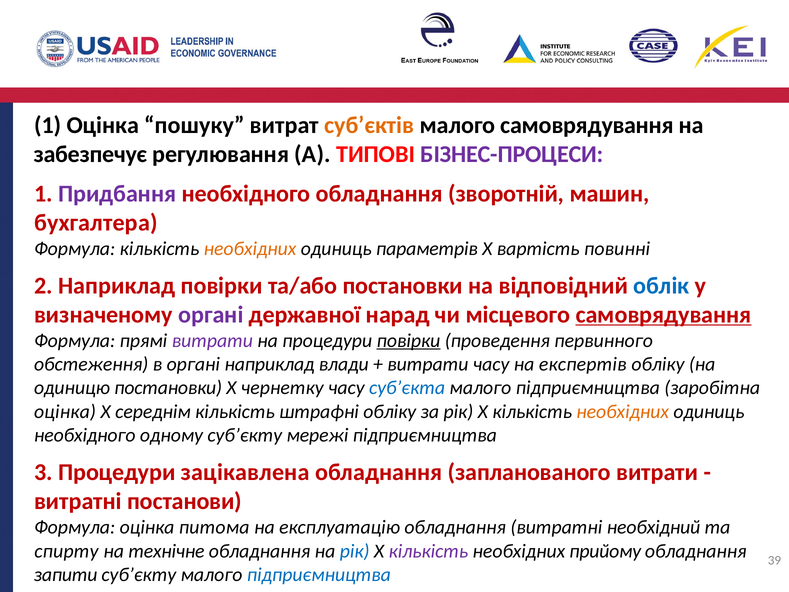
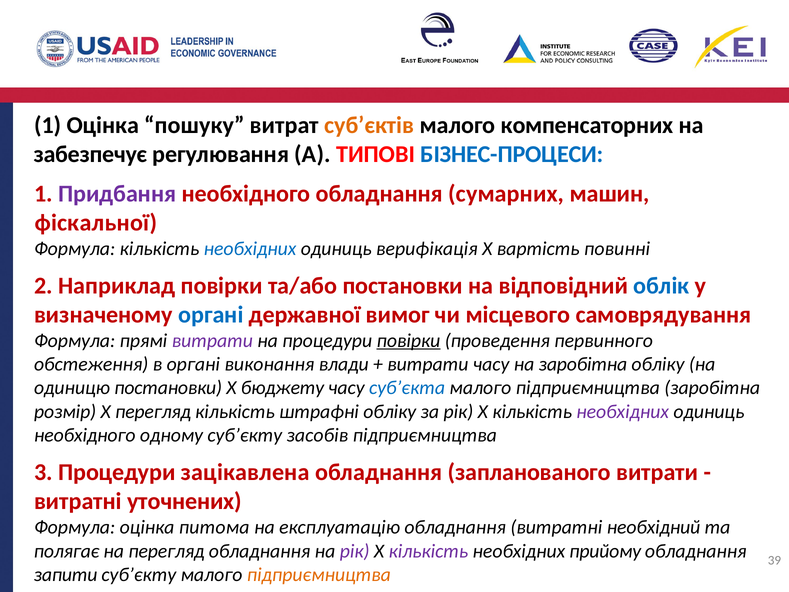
малого самоврядування: самоврядування -> компенсаторних
БІЗНЕС-ПРОЦЕСИ colour: purple -> blue
зворотній: зворотній -> сумарних
бухгалтера: бухгалтера -> фіскальної
необхідних at (250, 248) colour: orange -> blue
параметрів: параметрів -> верифікація
органі at (211, 314) colour: purple -> blue
нарад: нарад -> вимог
самоврядування at (664, 314) underline: present -> none
органі наприклад: наприклад -> виконання
на експертів: експертів -> заробітна
чернетку: чернетку -> бюджету
оцінка at (65, 411): оцінка -> розмір
Х середнім: середнім -> перегляд
необхідних at (623, 411) colour: orange -> purple
мережі: мережі -> засобів
постанови: постанови -> уточнених
спирту: спирту -> полягає
на технічне: технічне -> перегляд
рік at (355, 551) colour: blue -> purple
підприємництва at (319, 574) colour: blue -> orange
